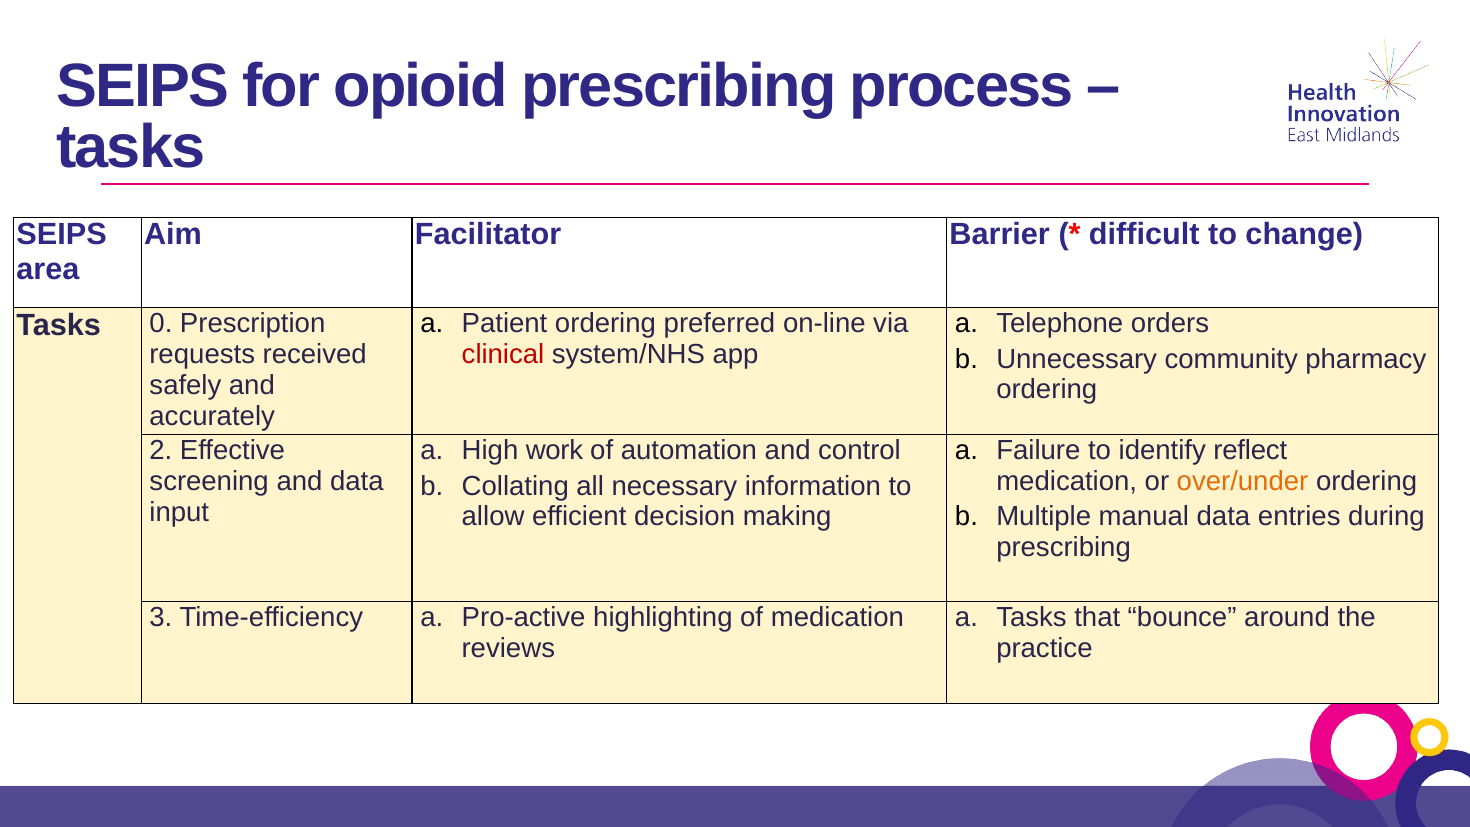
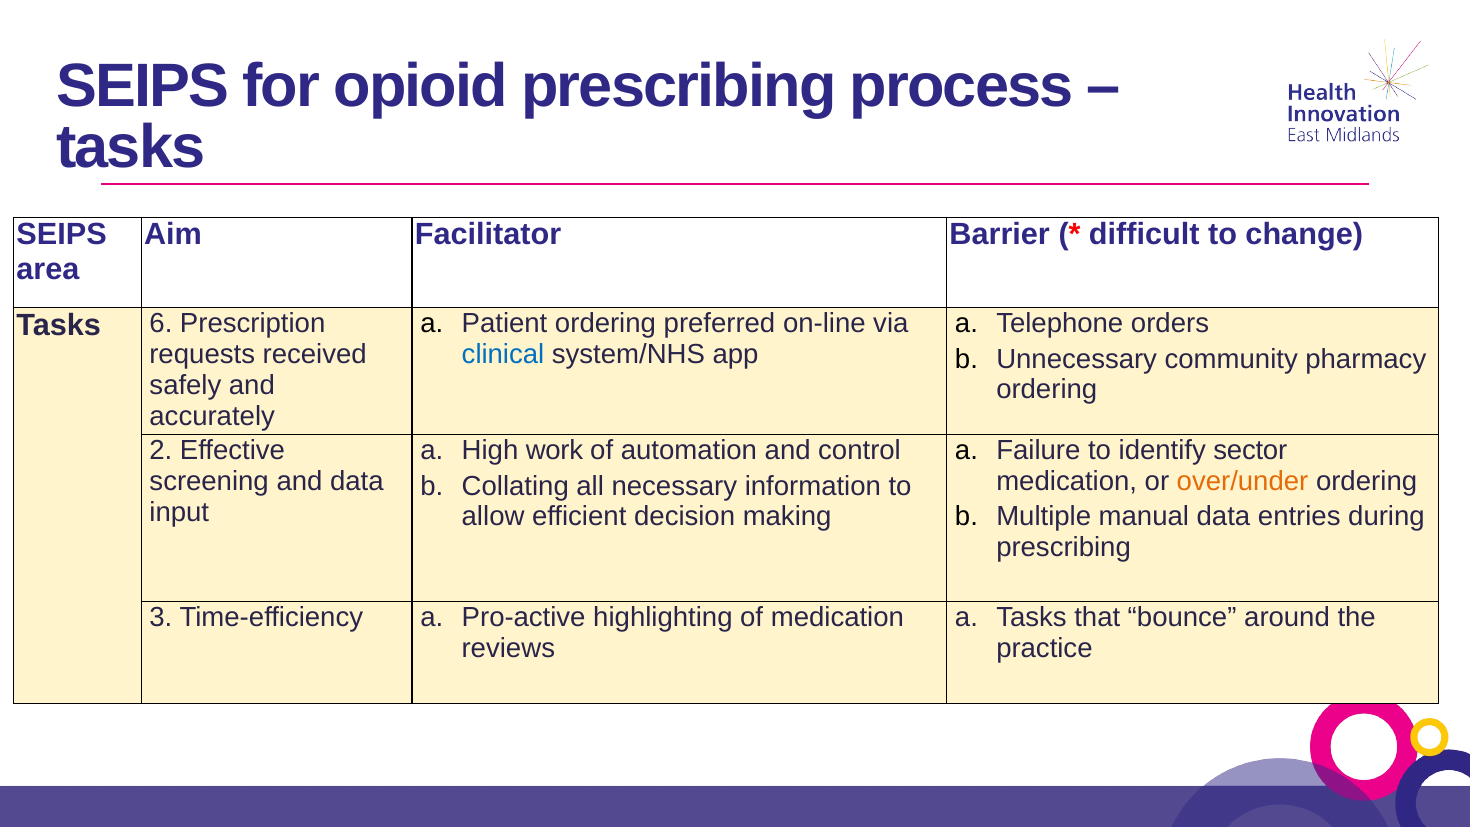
0: 0 -> 6
clinical colour: red -> blue
reflect: reflect -> sector
